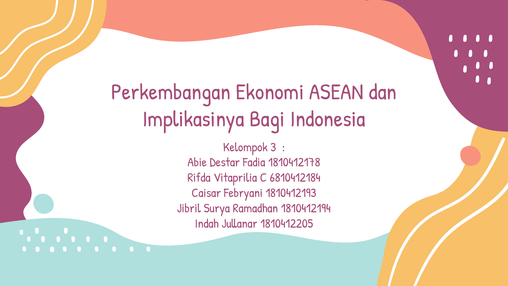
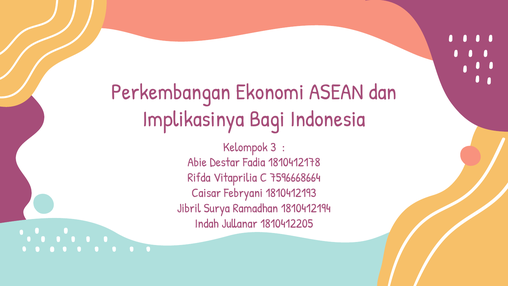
6810412184: 6810412184 -> 7596668664
